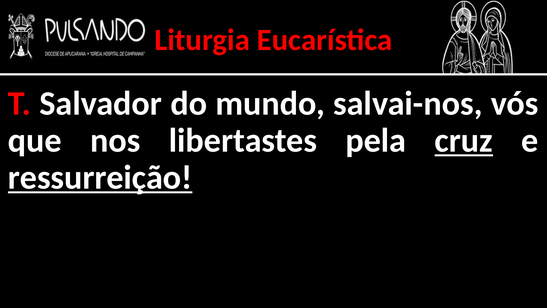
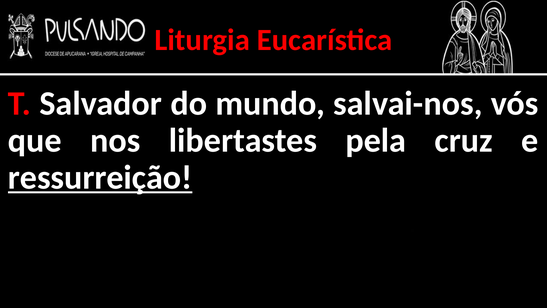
cruz underline: present -> none
